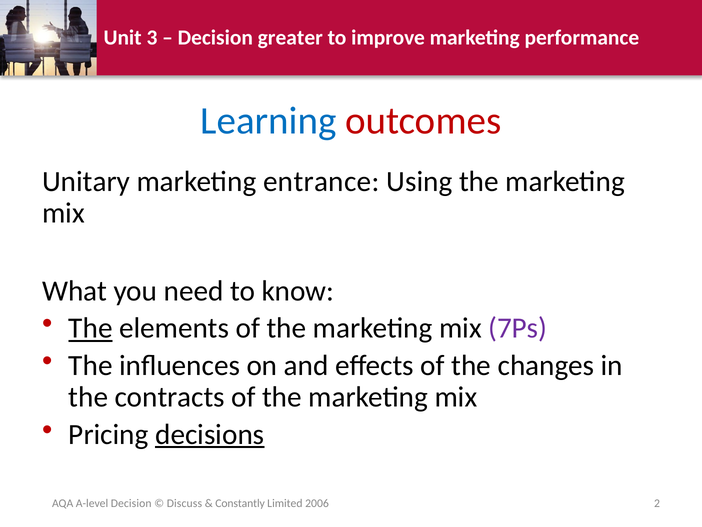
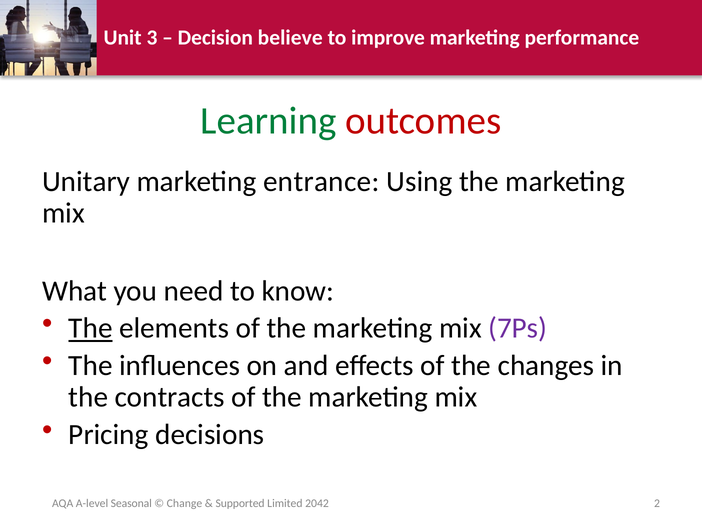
greater: greater -> believe
Learning colour: blue -> green
decisions underline: present -> none
A-level Decision: Decision -> Seasonal
Discuss: Discuss -> Change
Constantly: Constantly -> Supported
2006: 2006 -> 2042
